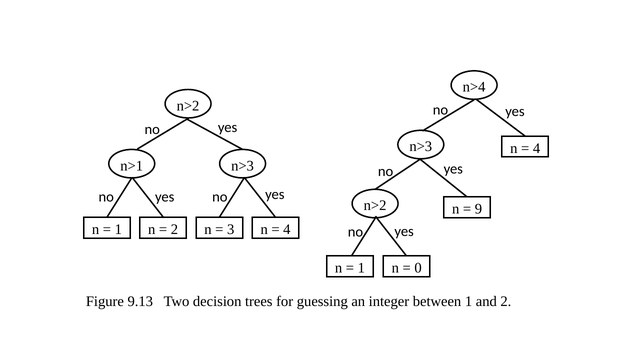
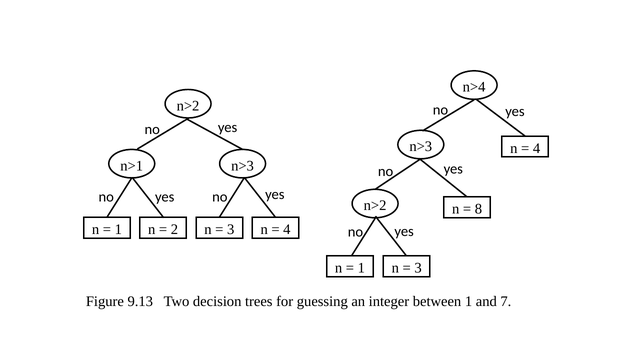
9: 9 -> 8
0 at (418, 268): 0 -> 3
and 2: 2 -> 7
